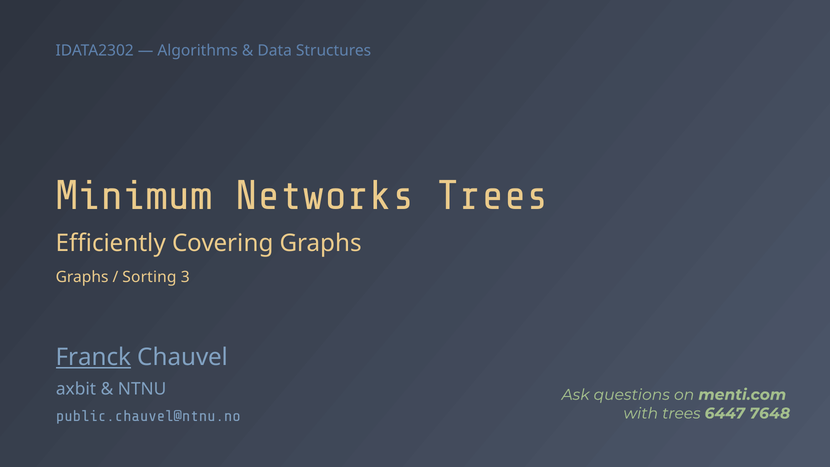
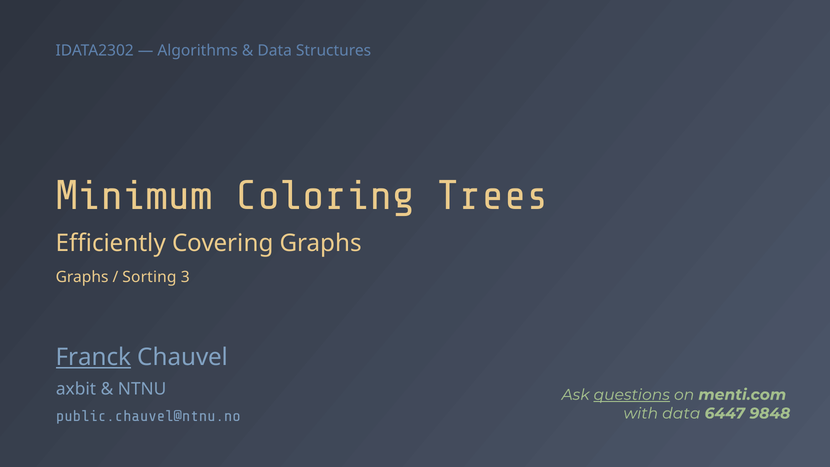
Networks: Networks -> Coloring
questions underline: none -> present
with trees: trees -> data
7648: 7648 -> 9848
